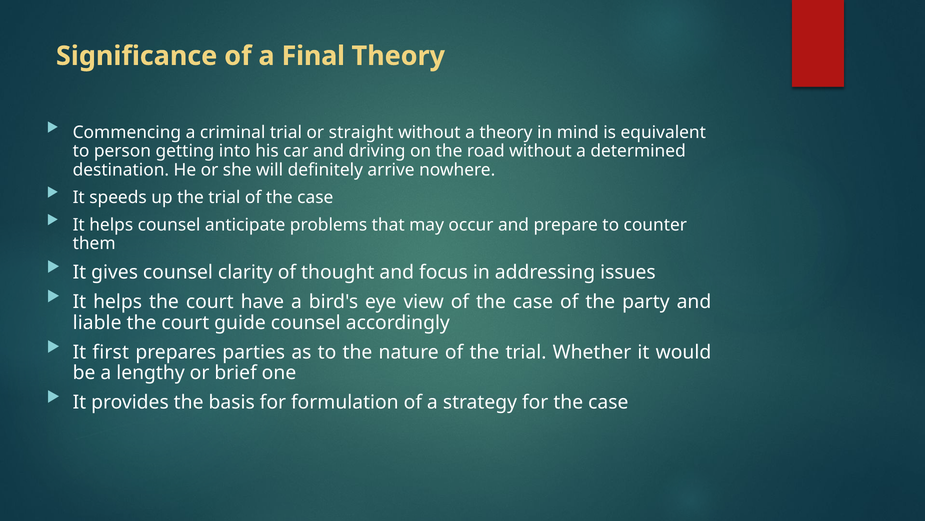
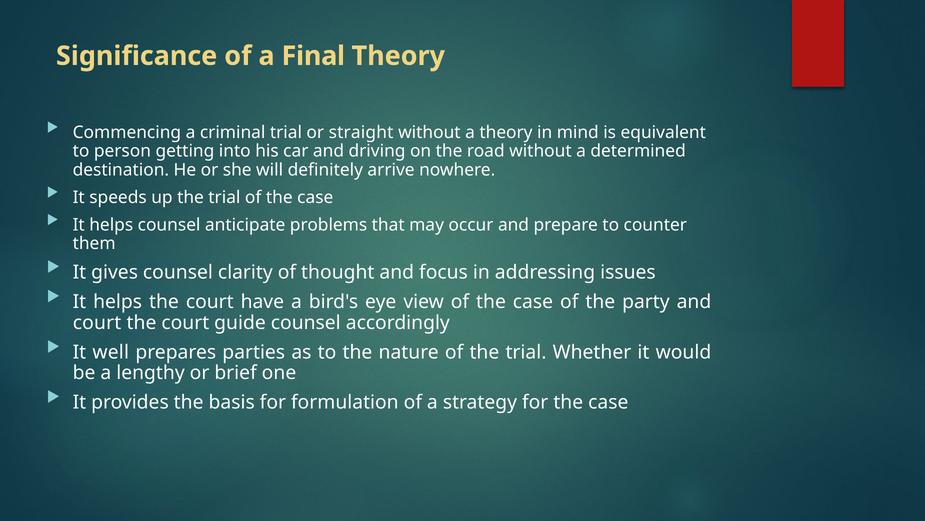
liable at (97, 322): liable -> court
first: first -> well
